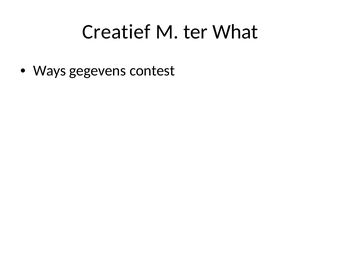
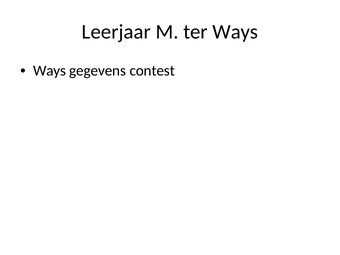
Creatief: Creatief -> Leerjaar
ter What: What -> Ways
